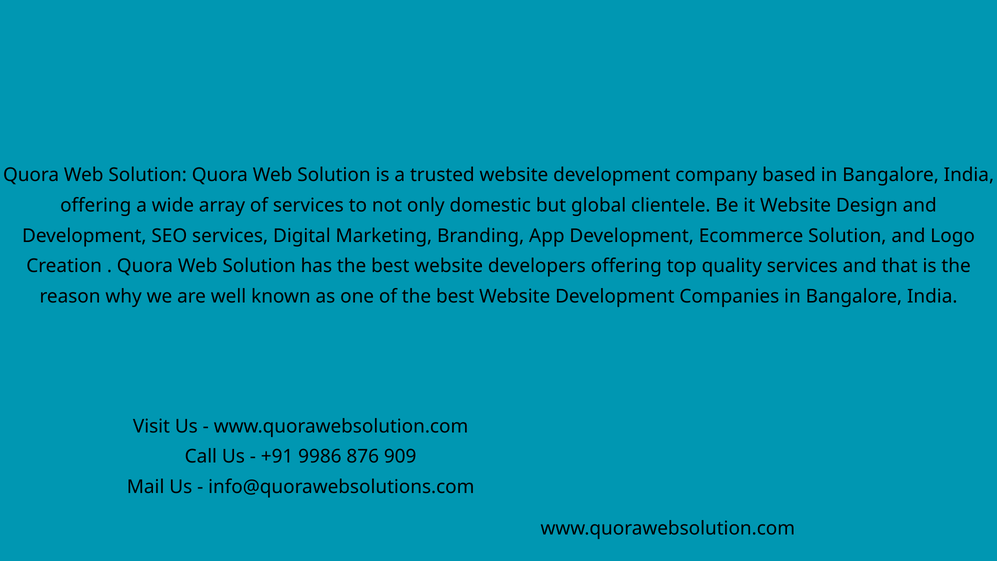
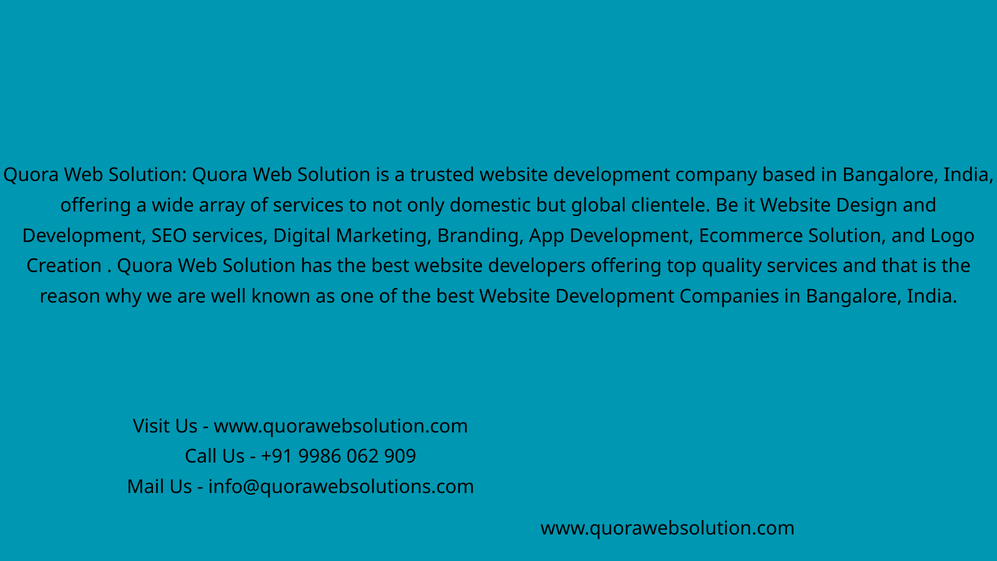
876: 876 -> 062
